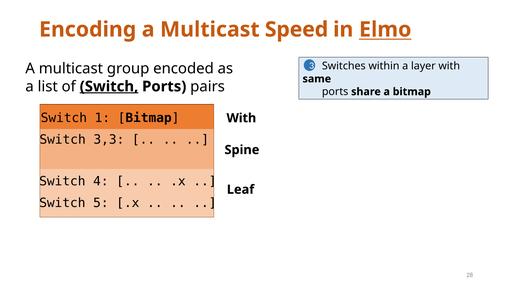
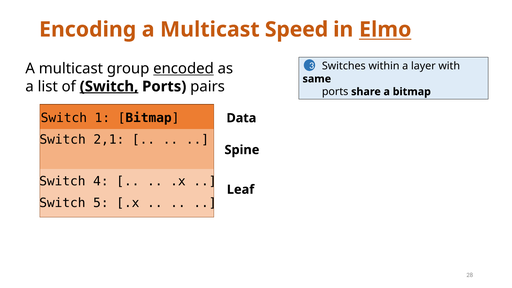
encoded underline: none -> present
With at (241, 118): With -> Data
3,3: 3,3 -> 2,1
